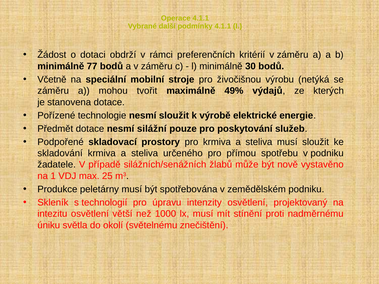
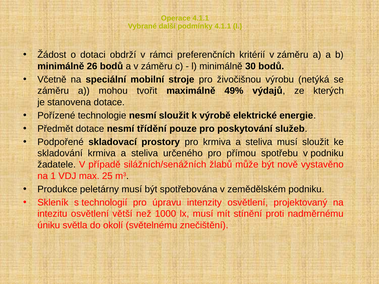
77: 77 -> 26
silážní: silážní -> třídění
